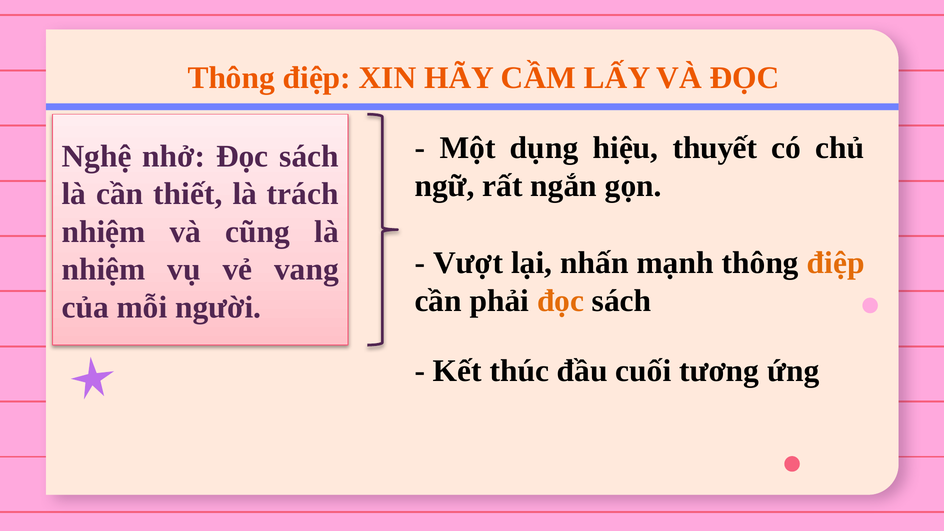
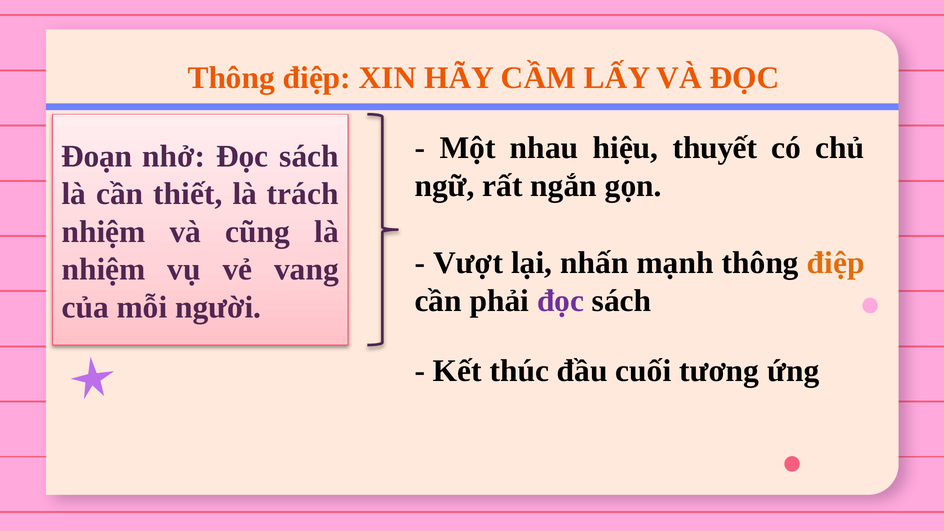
dụng: dụng -> nhau
Nghệ: Nghệ -> Đoạn
đọc at (561, 301) colour: orange -> purple
